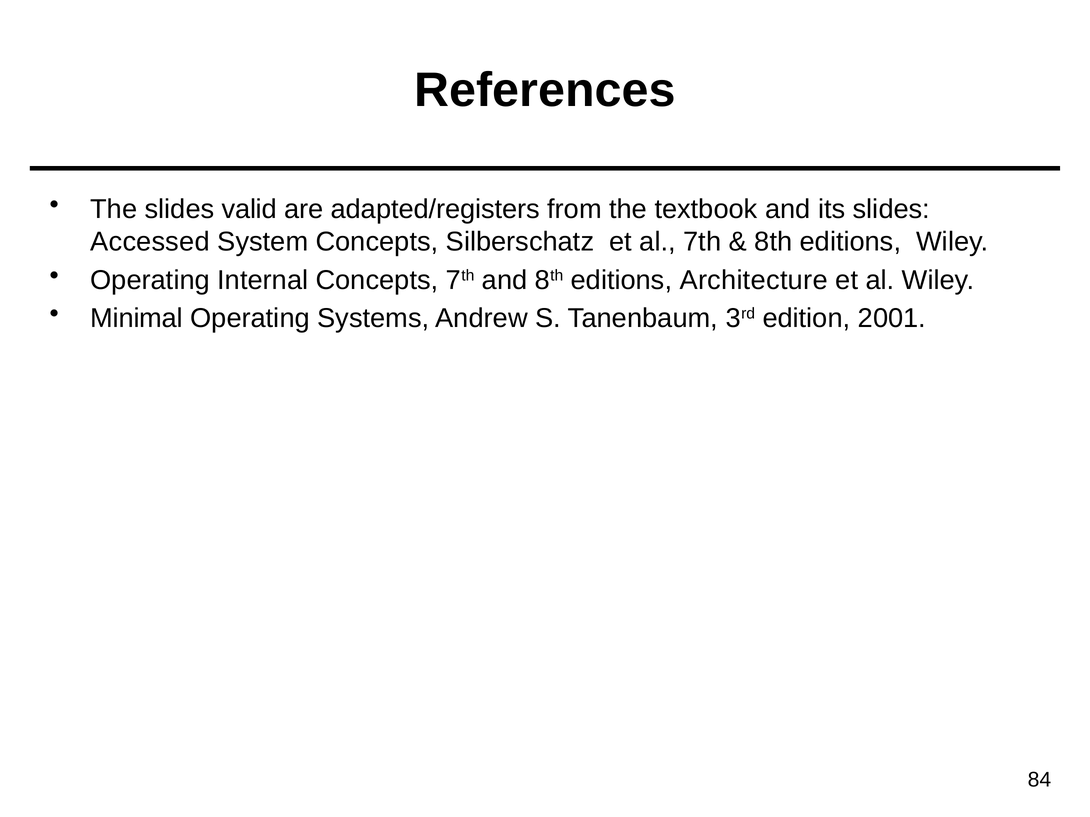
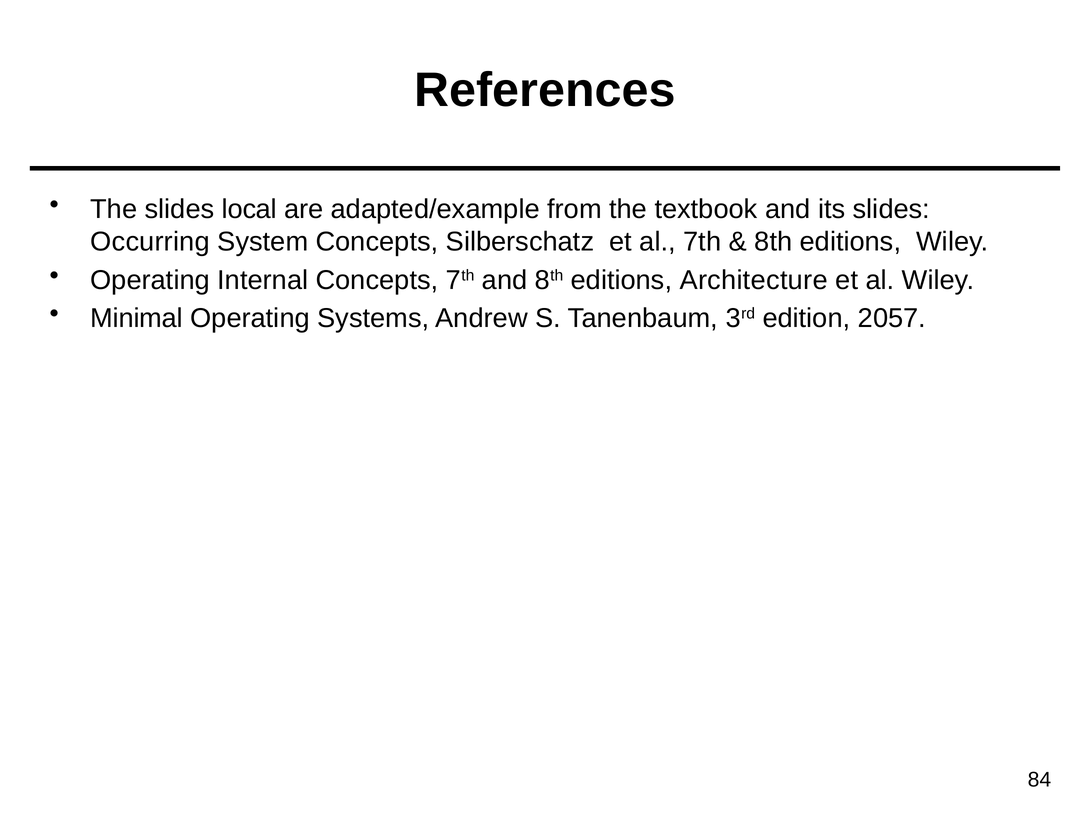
valid: valid -> local
adapted/registers: adapted/registers -> adapted/example
Accessed: Accessed -> Occurring
2001: 2001 -> 2057
